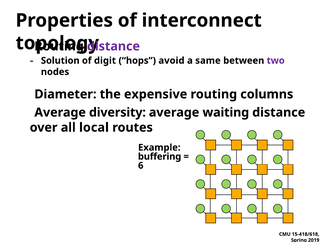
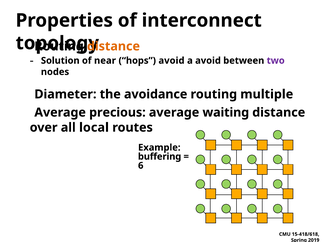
distance at (113, 46) colour: purple -> orange
digit: digit -> near
a same: same -> avoid
expensive: expensive -> avoidance
columns: columns -> multiple
diversity: diversity -> precious
